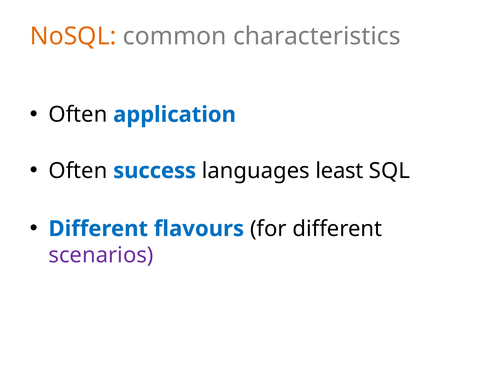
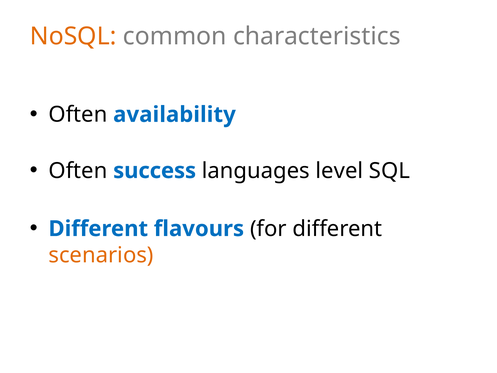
application: application -> availability
least: least -> level
scenarios colour: purple -> orange
